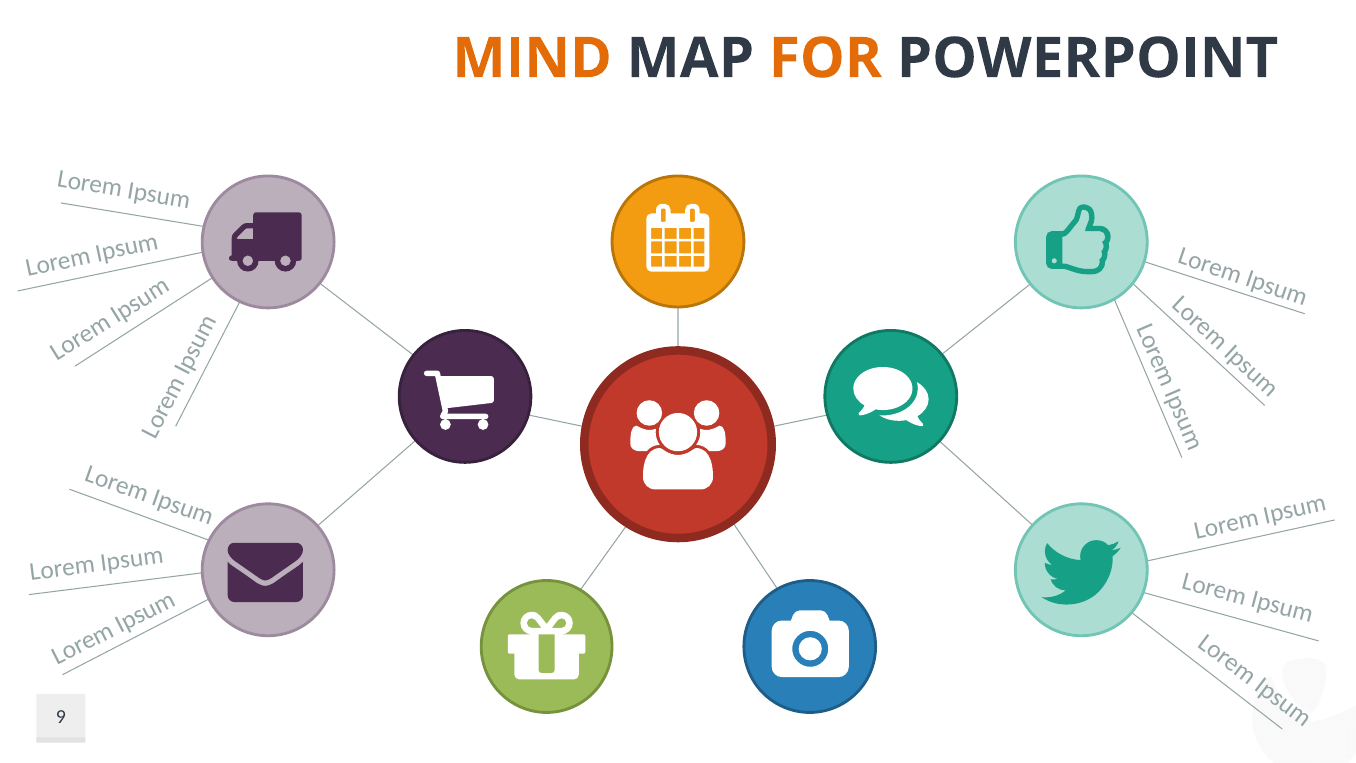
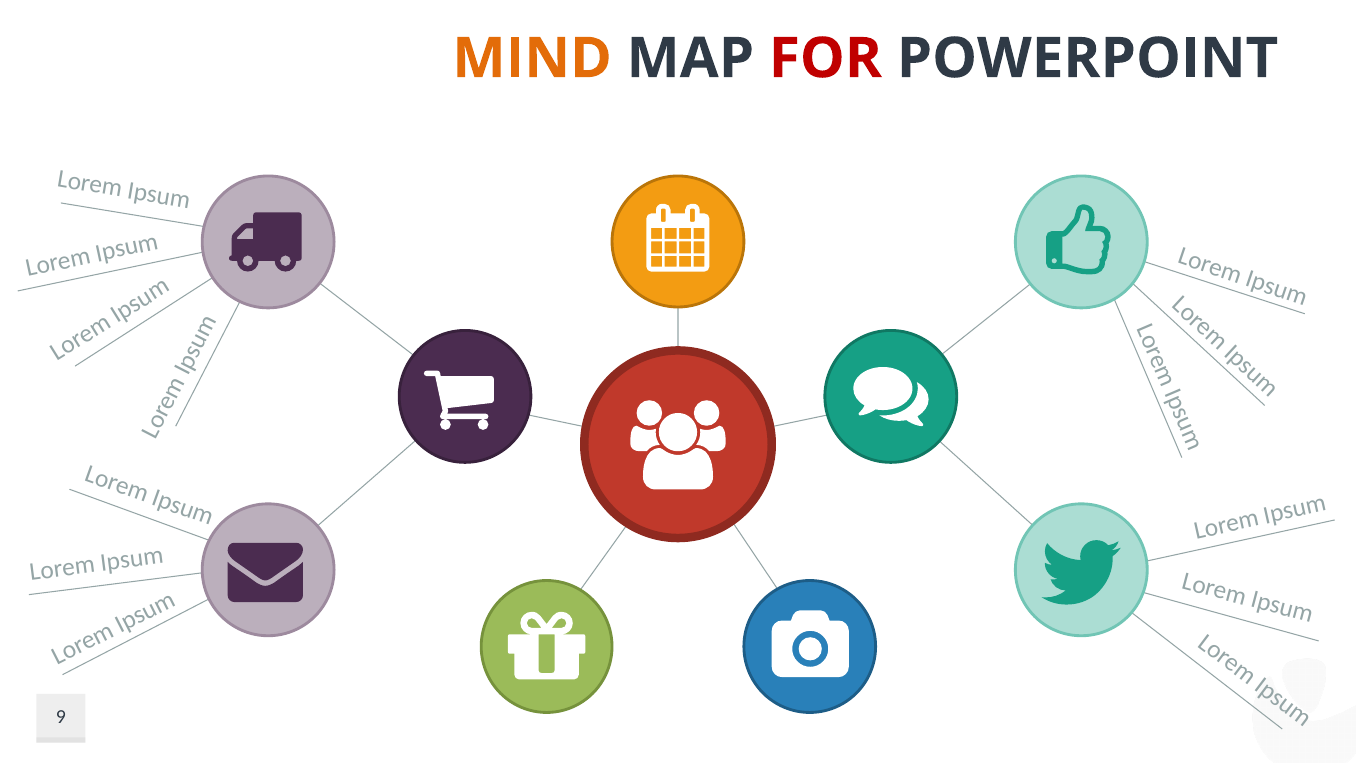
FOR colour: orange -> red
